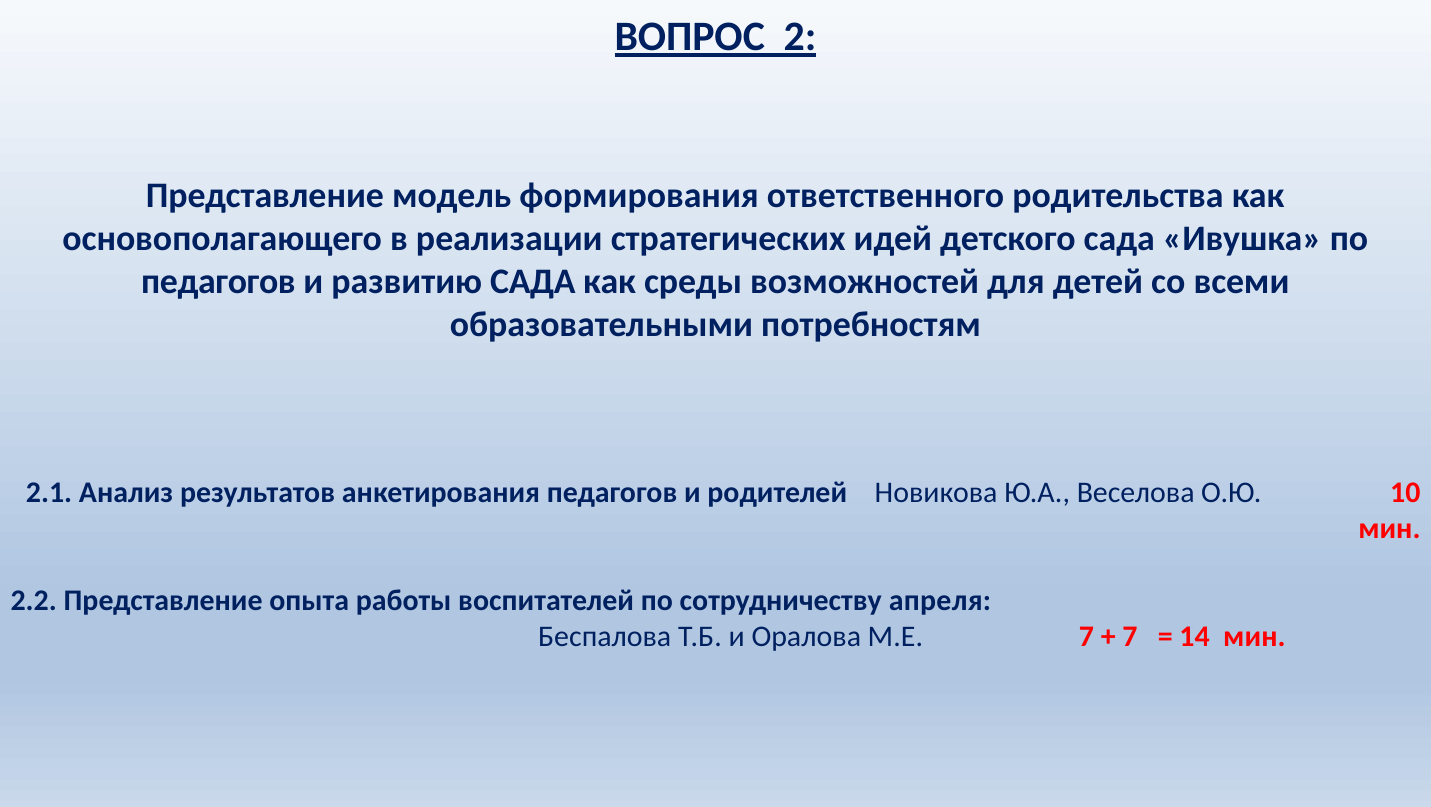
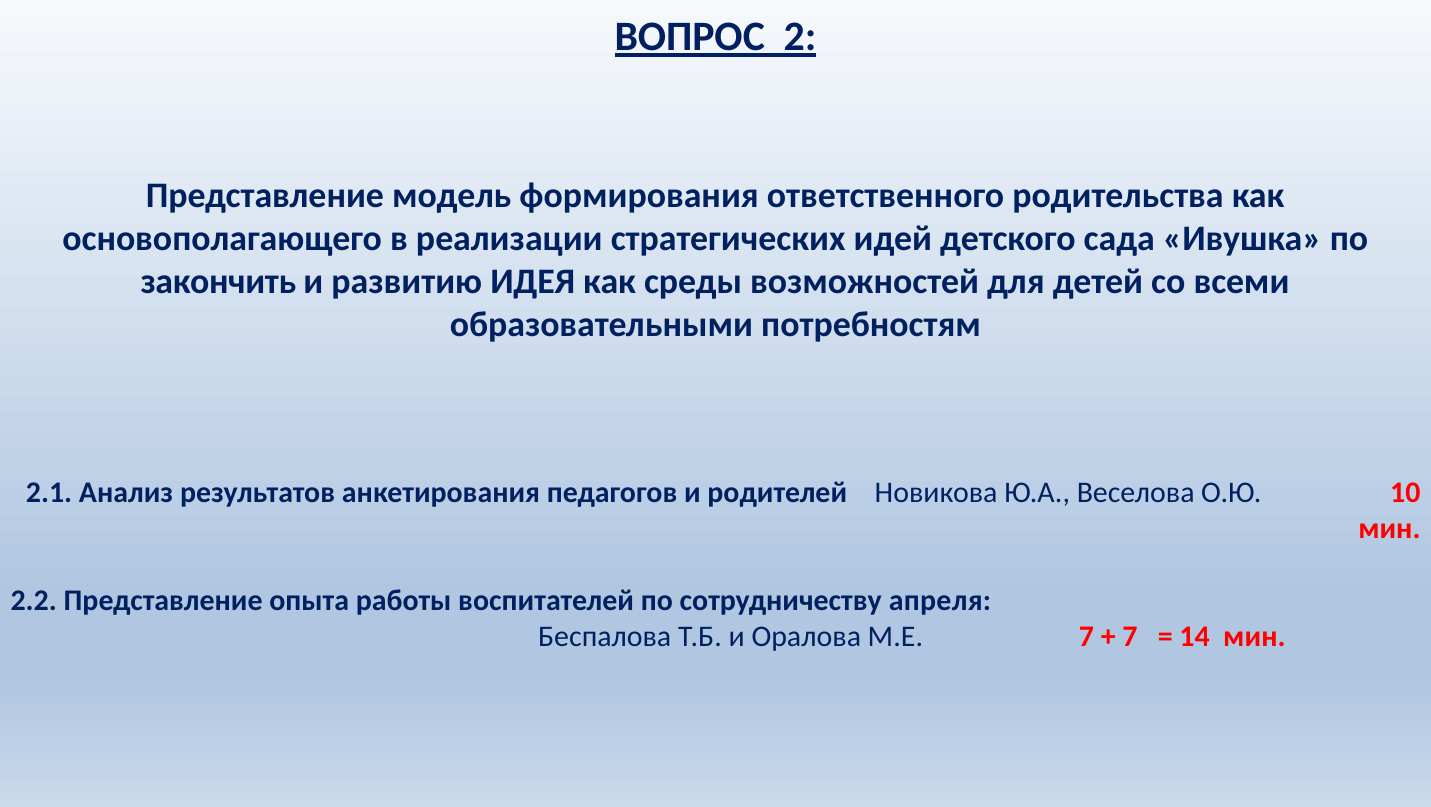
педагогов at (218, 281): педагогов -> закончить
развитию САДА: САДА -> ИДЕЯ
